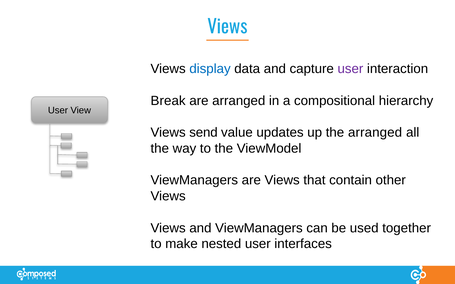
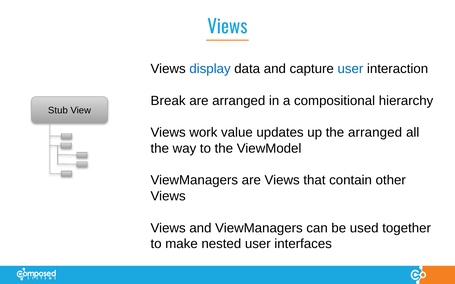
user at (350, 69) colour: purple -> blue
User at (58, 111): User -> Stub
send: send -> work
